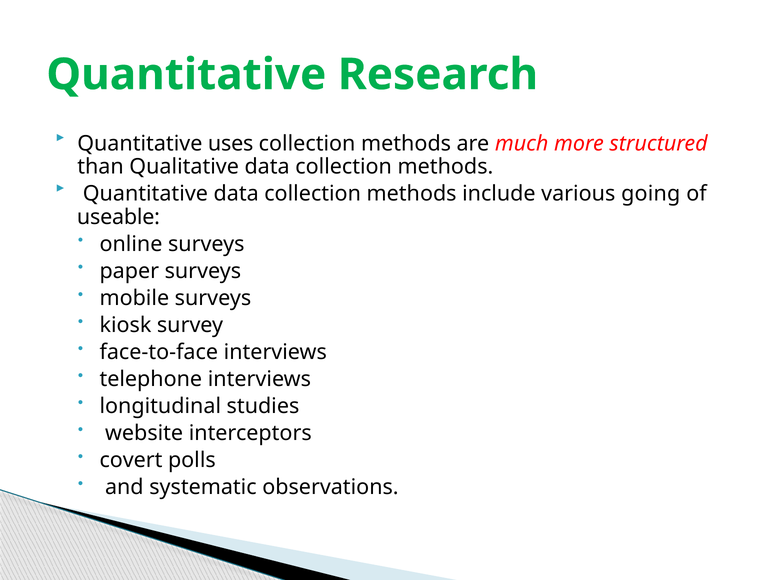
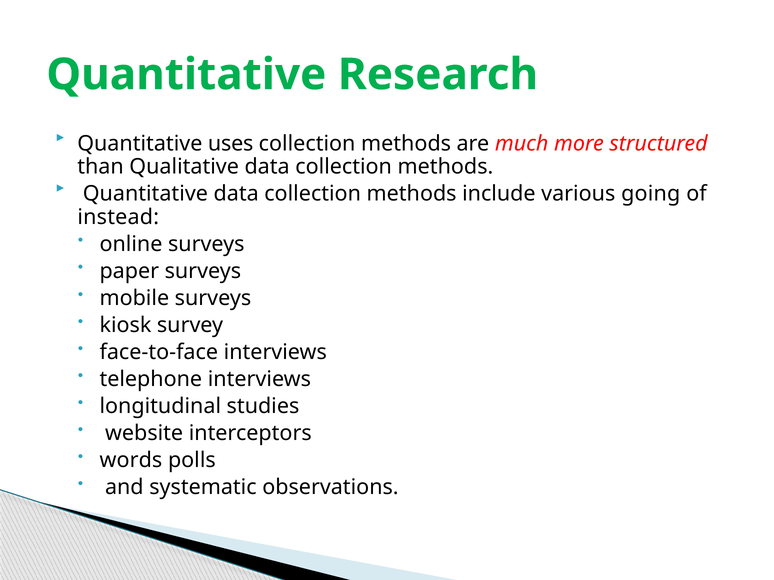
useable: useable -> instead
covert: covert -> words
